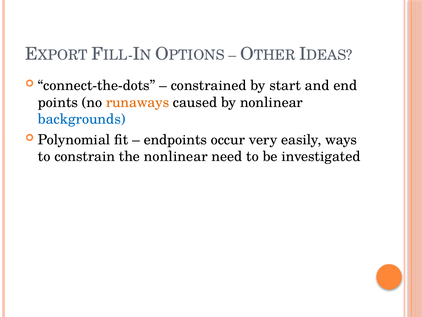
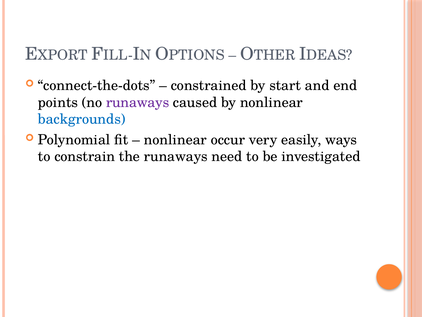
runaways at (138, 102) colour: orange -> purple
endpoints at (175, 140): endpoints -> nonlinear
the nonlinear: nonlinear -> runaways
